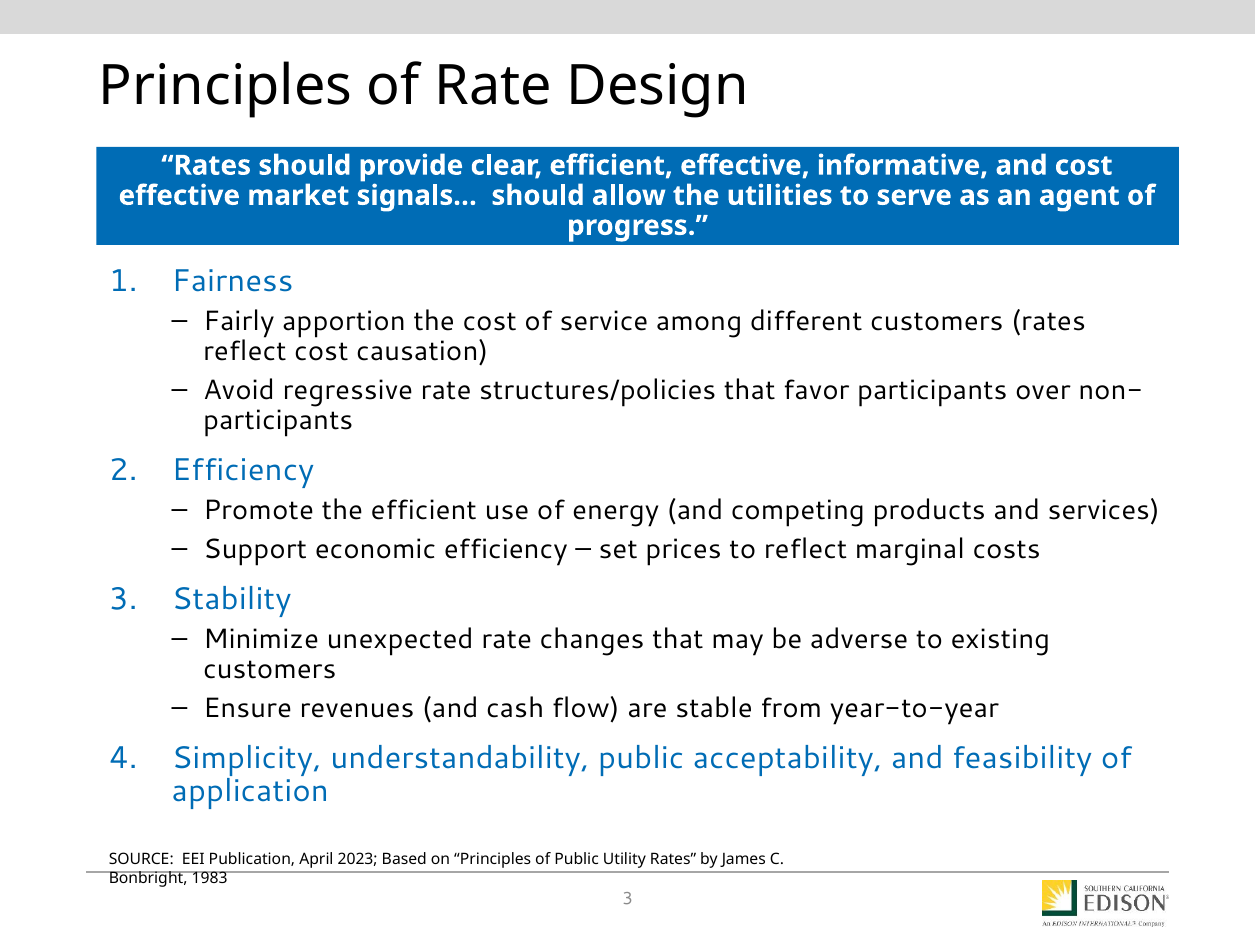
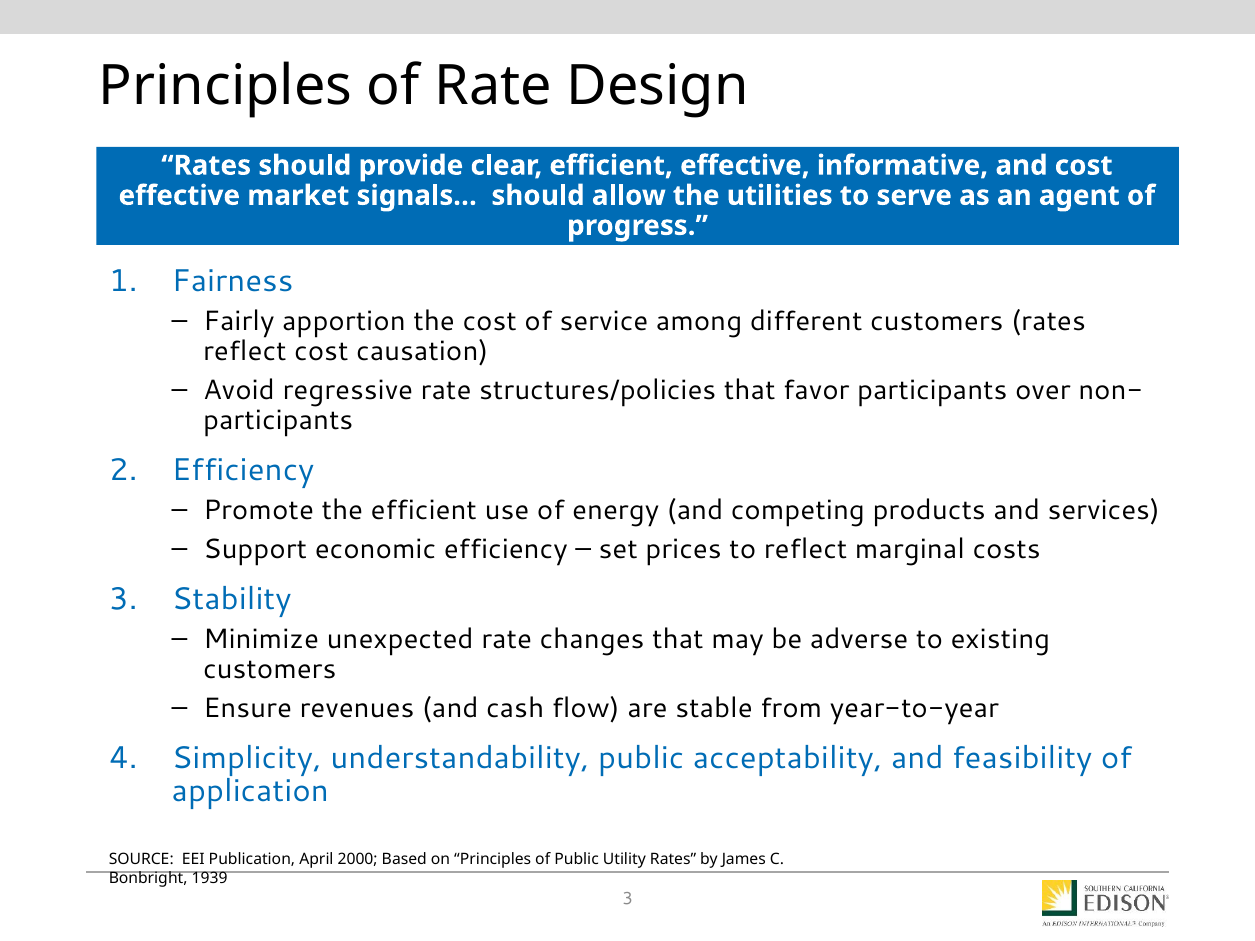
2023: 2023 -> 2000
1983: 1983 -> 1939
